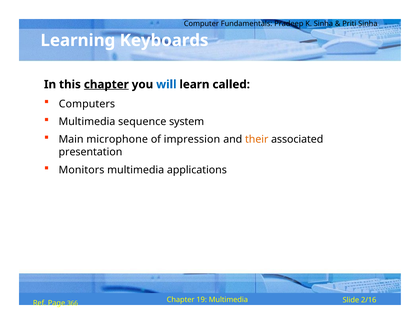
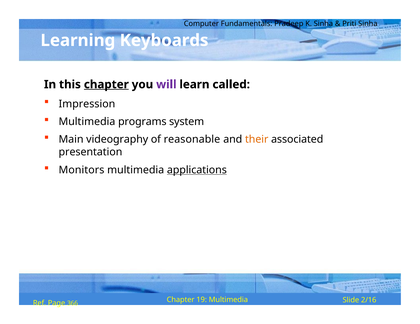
will colour: blue -> purple
Computers: Computers -> Impression
sequence: sequence -> programs
microphone: microphone -> videography
impression: impression -> reasonable
applications underline: none -> present
